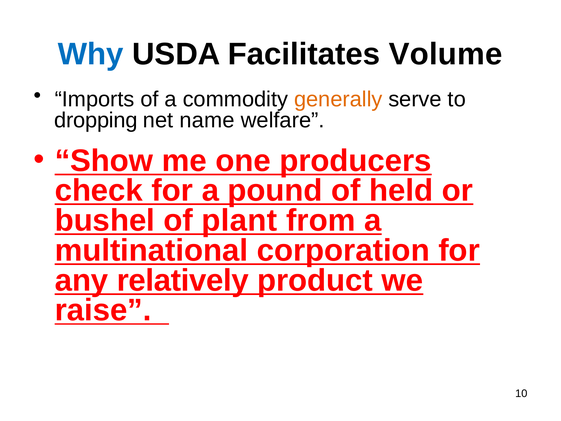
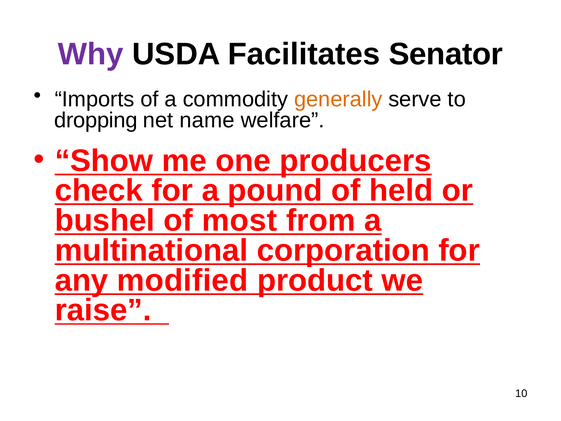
Why colour: blue -> purple
Volume: Volume -> Senator
plant: plant -> most
relatively: relatively -> modified
